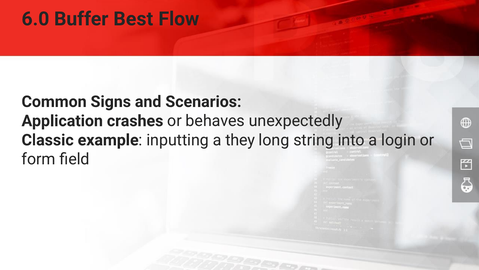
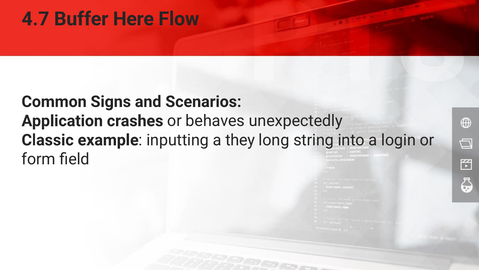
6.0: 6.0 -> 4.7
Best: Best -> Here
